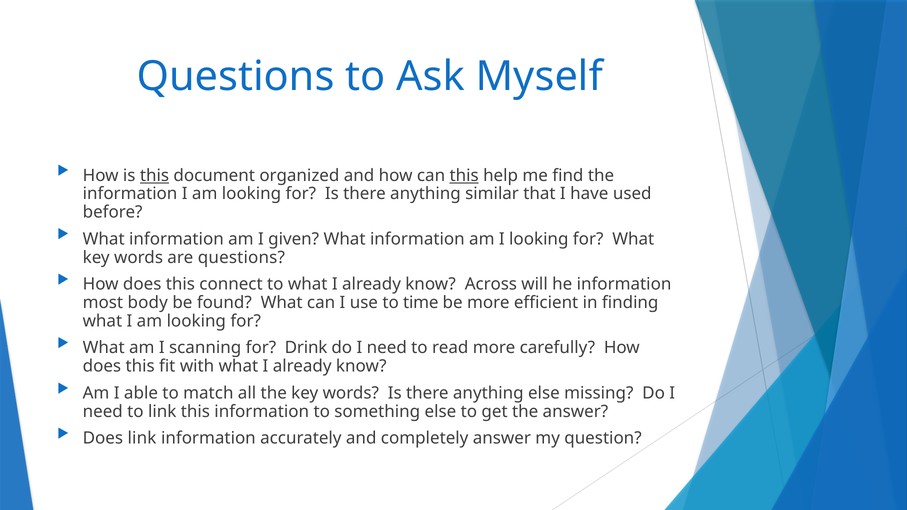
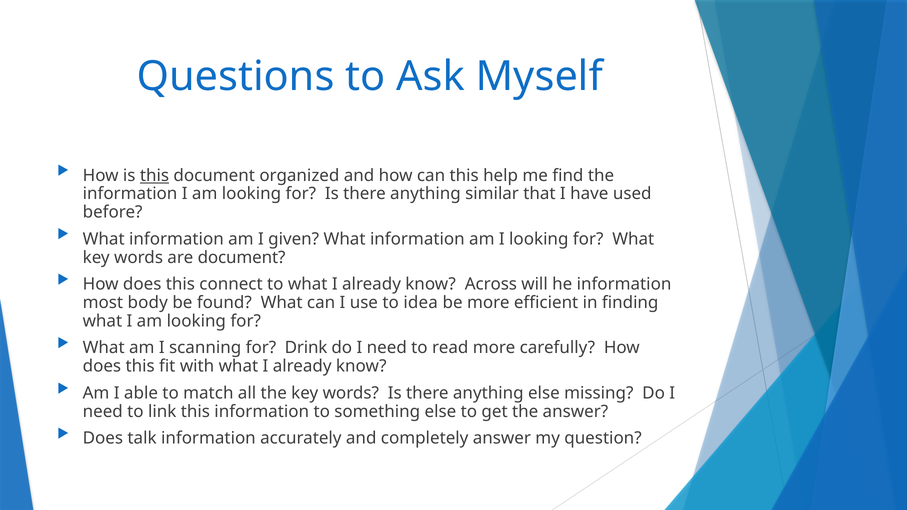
this at (464, 176) underline: present -> none
are questions: questions -> document
time: time -> idea
Does link: link -> talk
